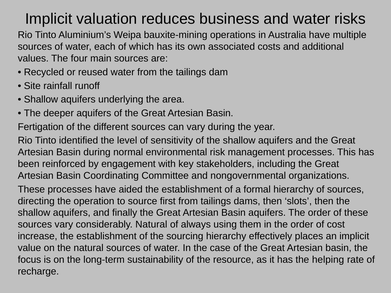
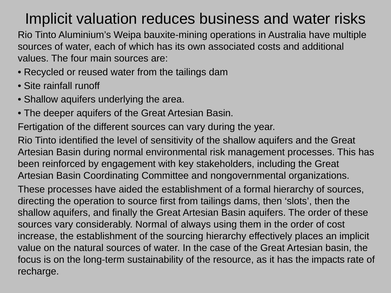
considerably Natural: Natural -> Normal
helping: helping -> impacts
